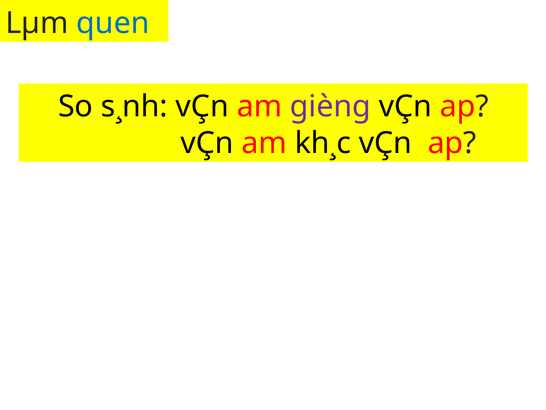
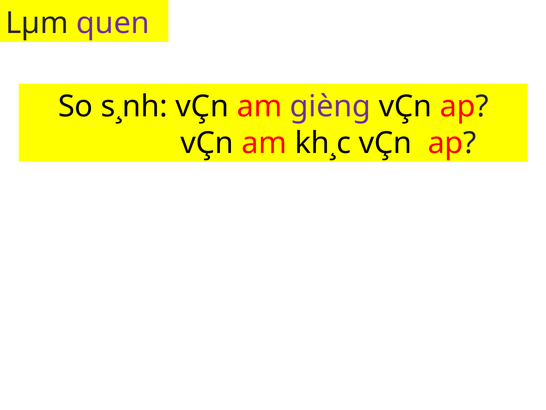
quen colour: blue -> purple
